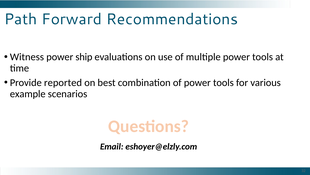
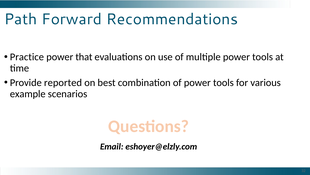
Witness: Witness -> Practice
ship: ship -> that
